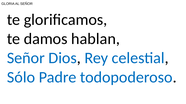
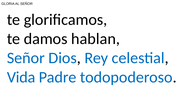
Sólo: Sólo -> Vida
